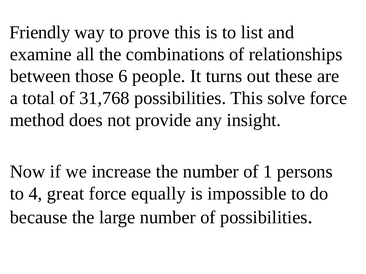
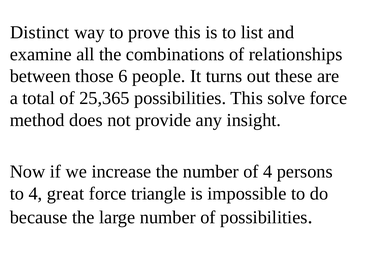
Friendly: Friendly -> Distinct
31,768: 31,768 -> 25,365
of 1: 1 -> 4
equally: equally -> triangle
